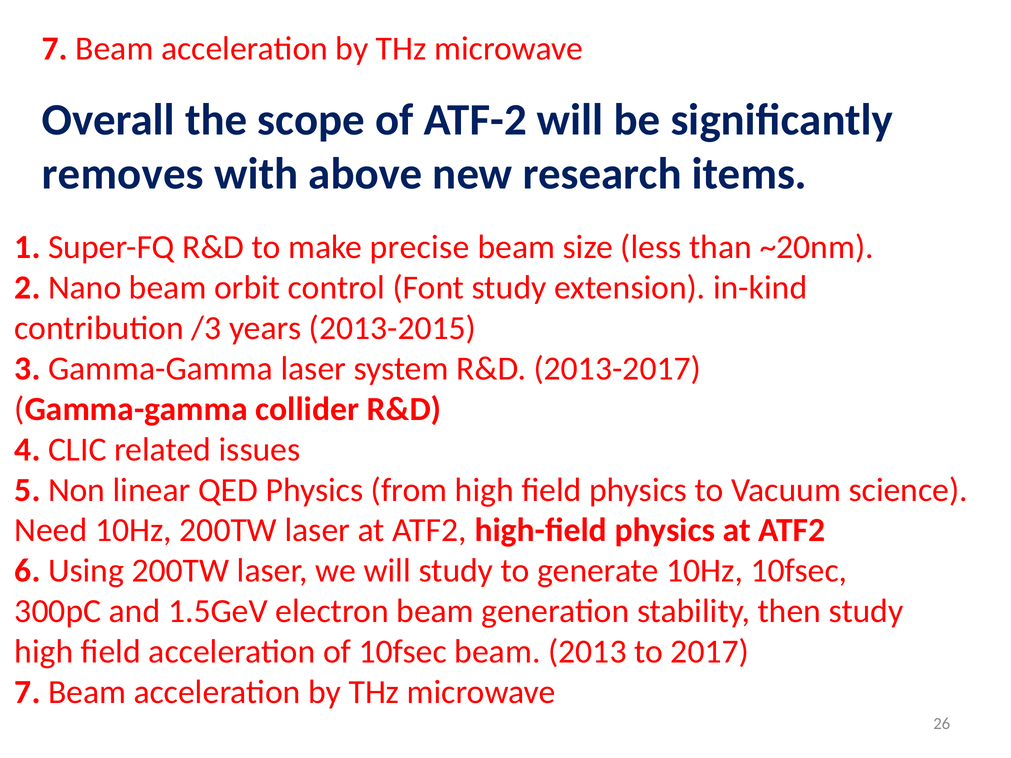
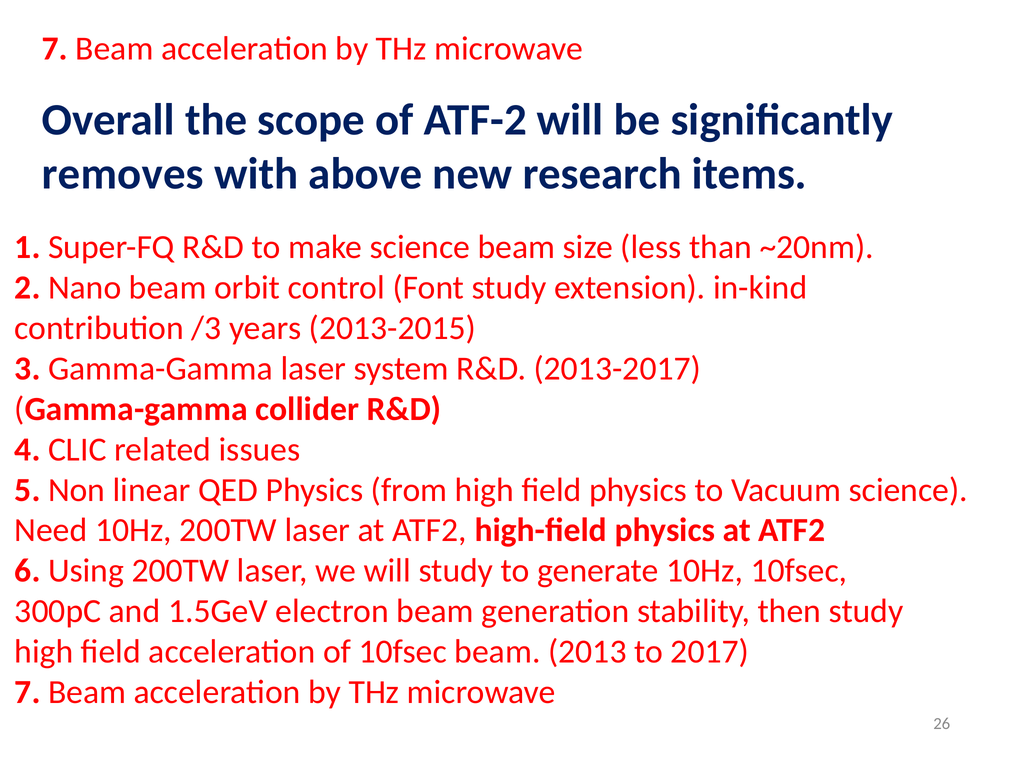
make precise: precise -> science
